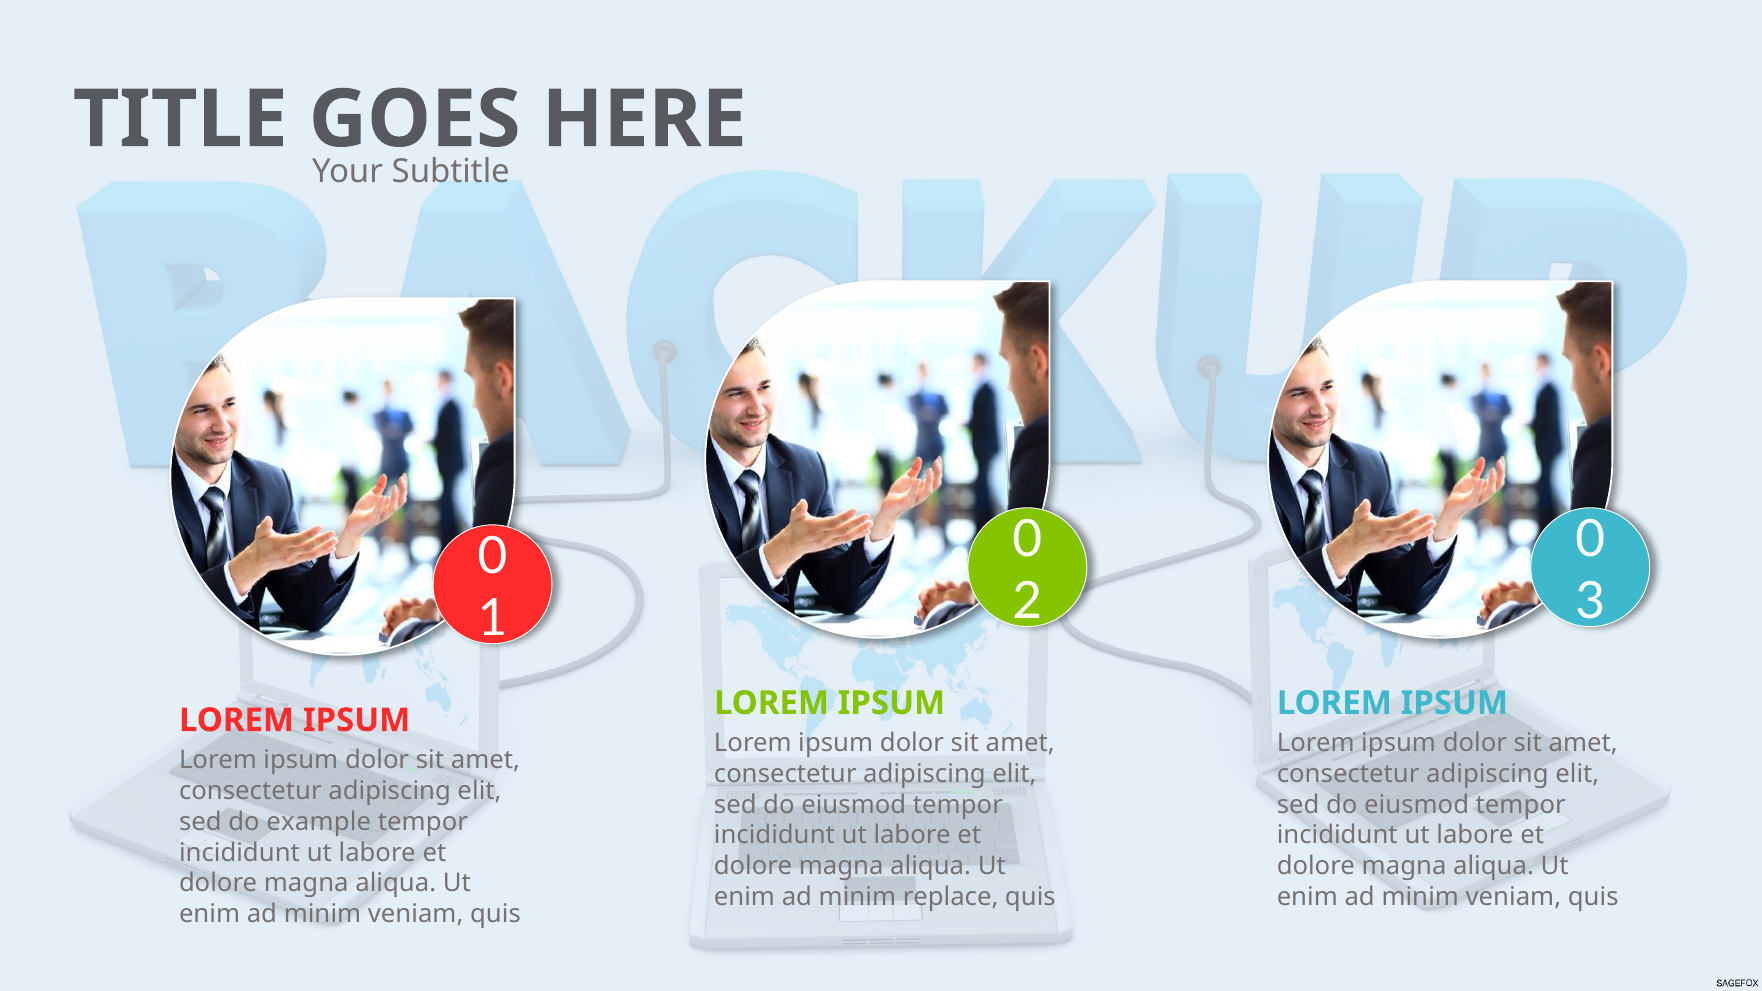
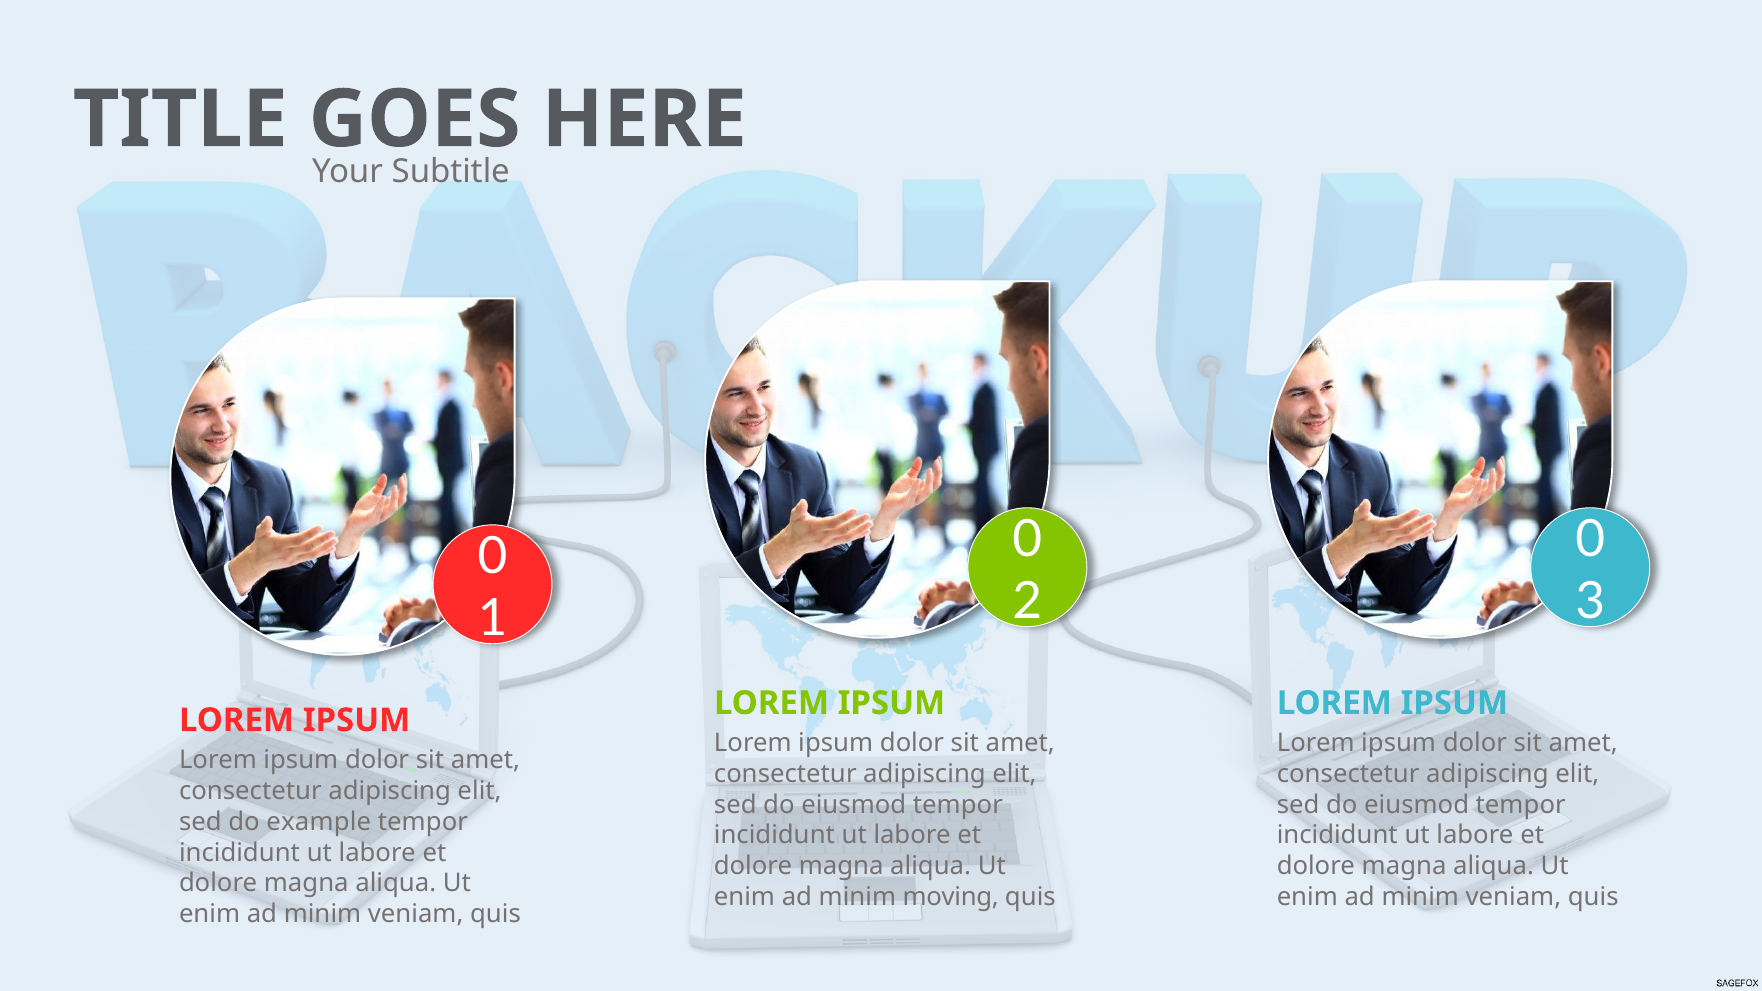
replace: replace -> moving
